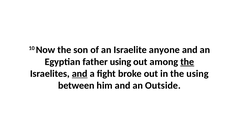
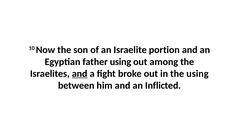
anyone: anyone -> portion
the at (187, 62) underline: present -> none
Outside: Outside -> Inflicted
